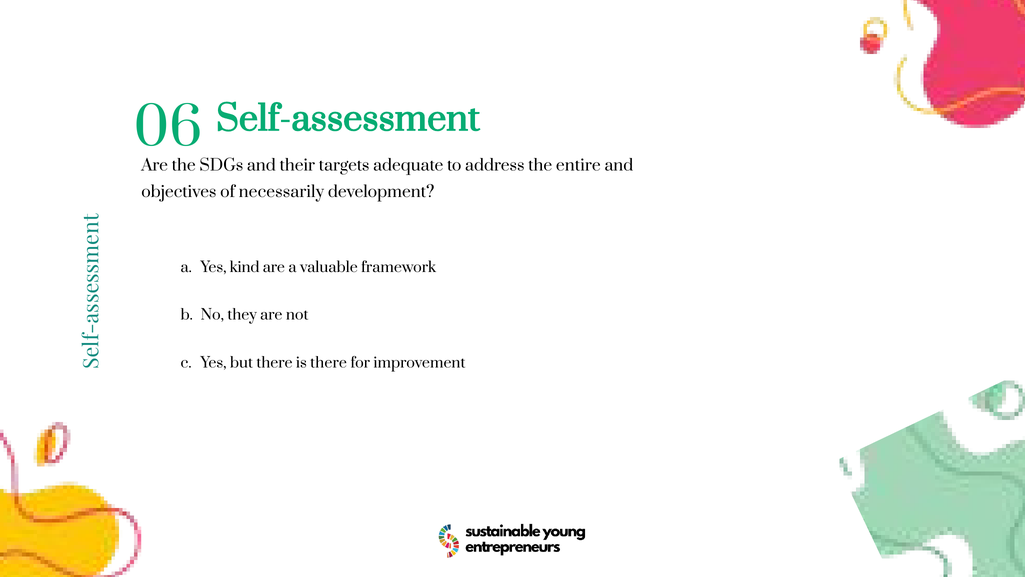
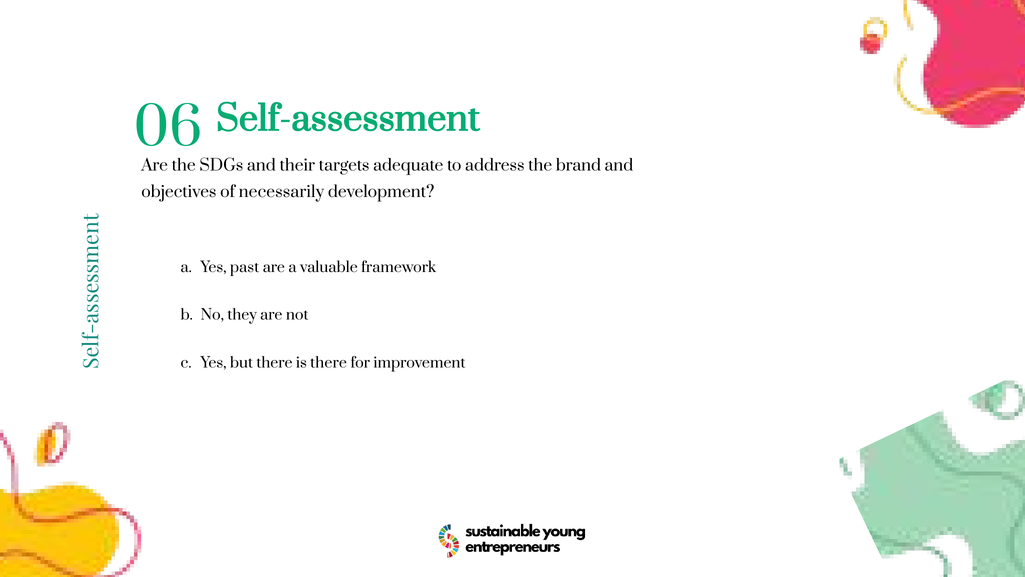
entire: entire -> brand
kind: kind -> past
